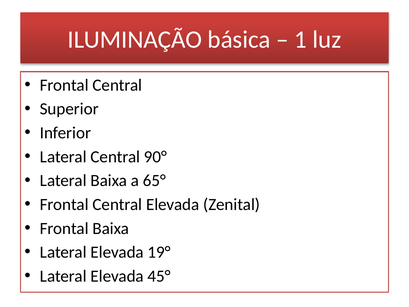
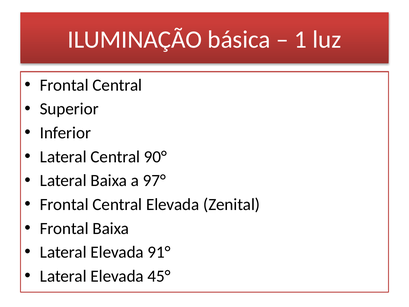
65°: 65° -> 97°
19°: 19° -> 91°
